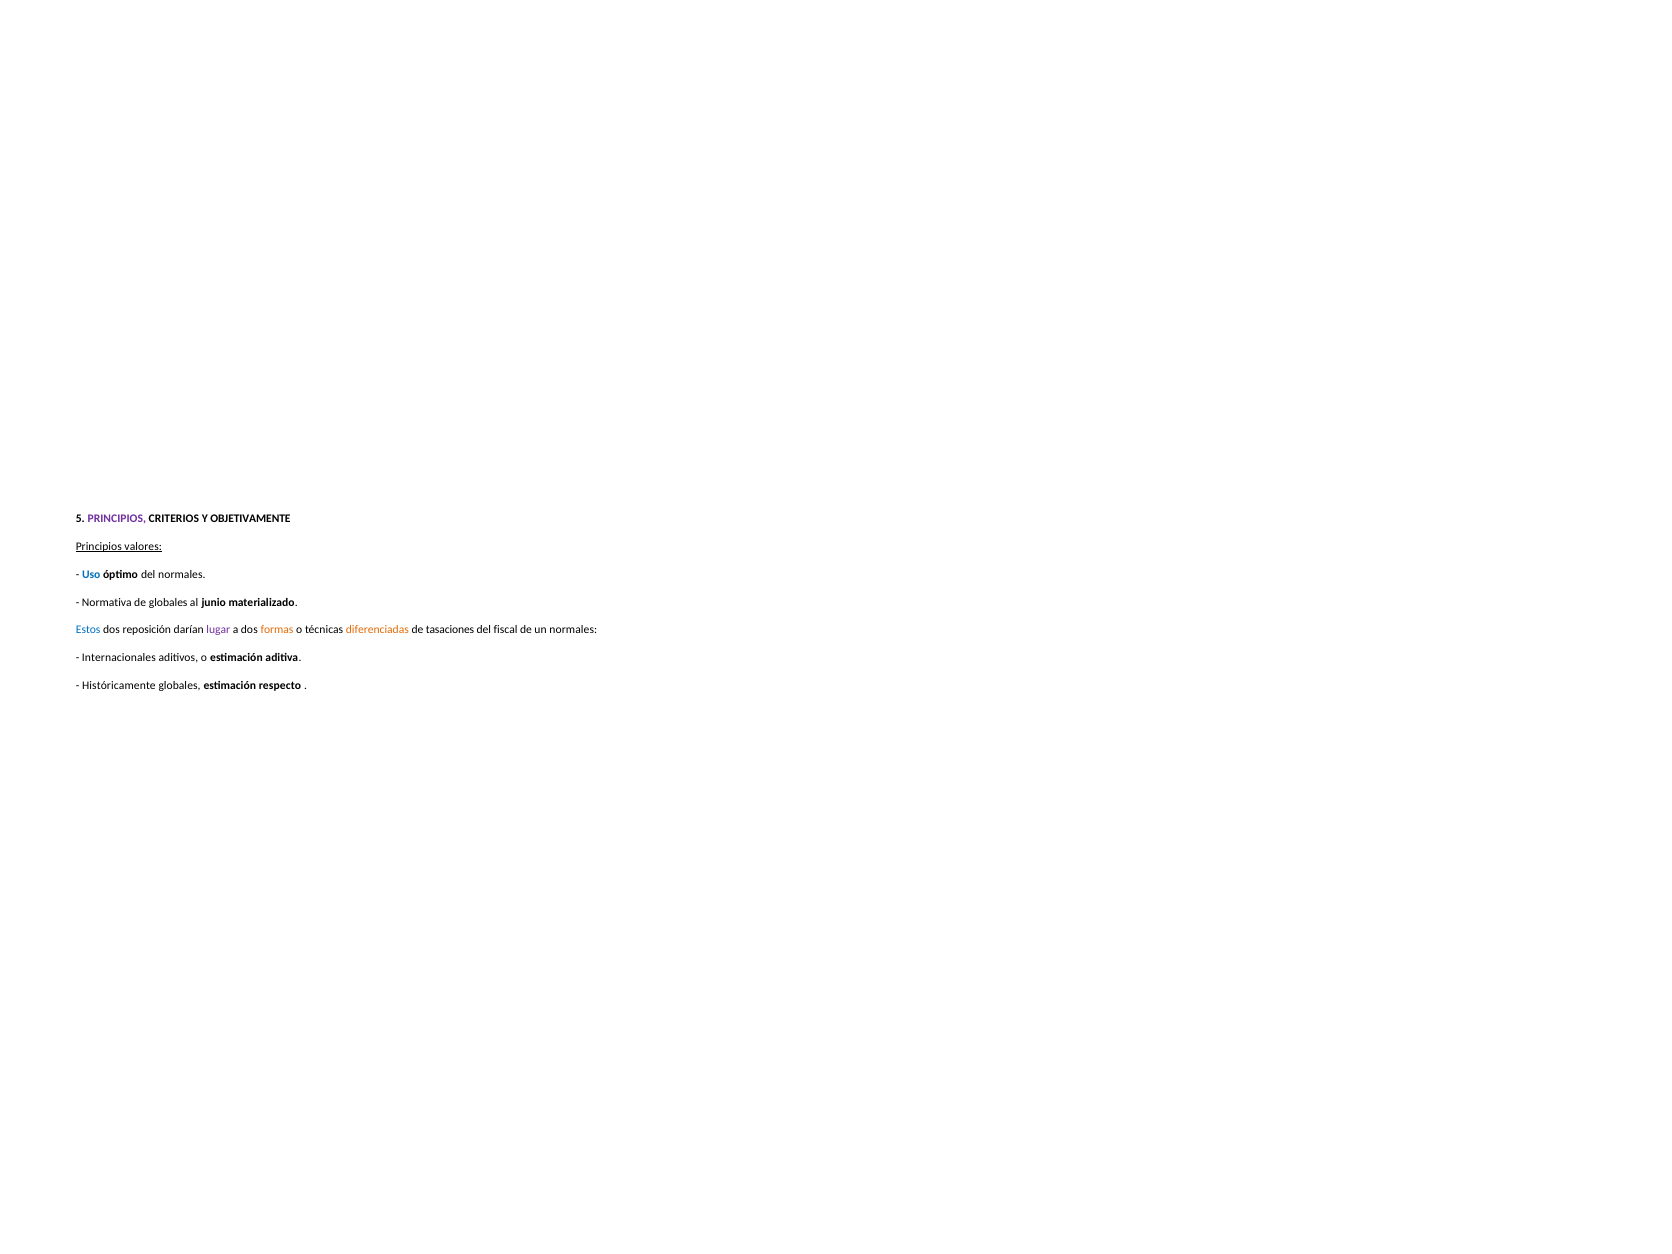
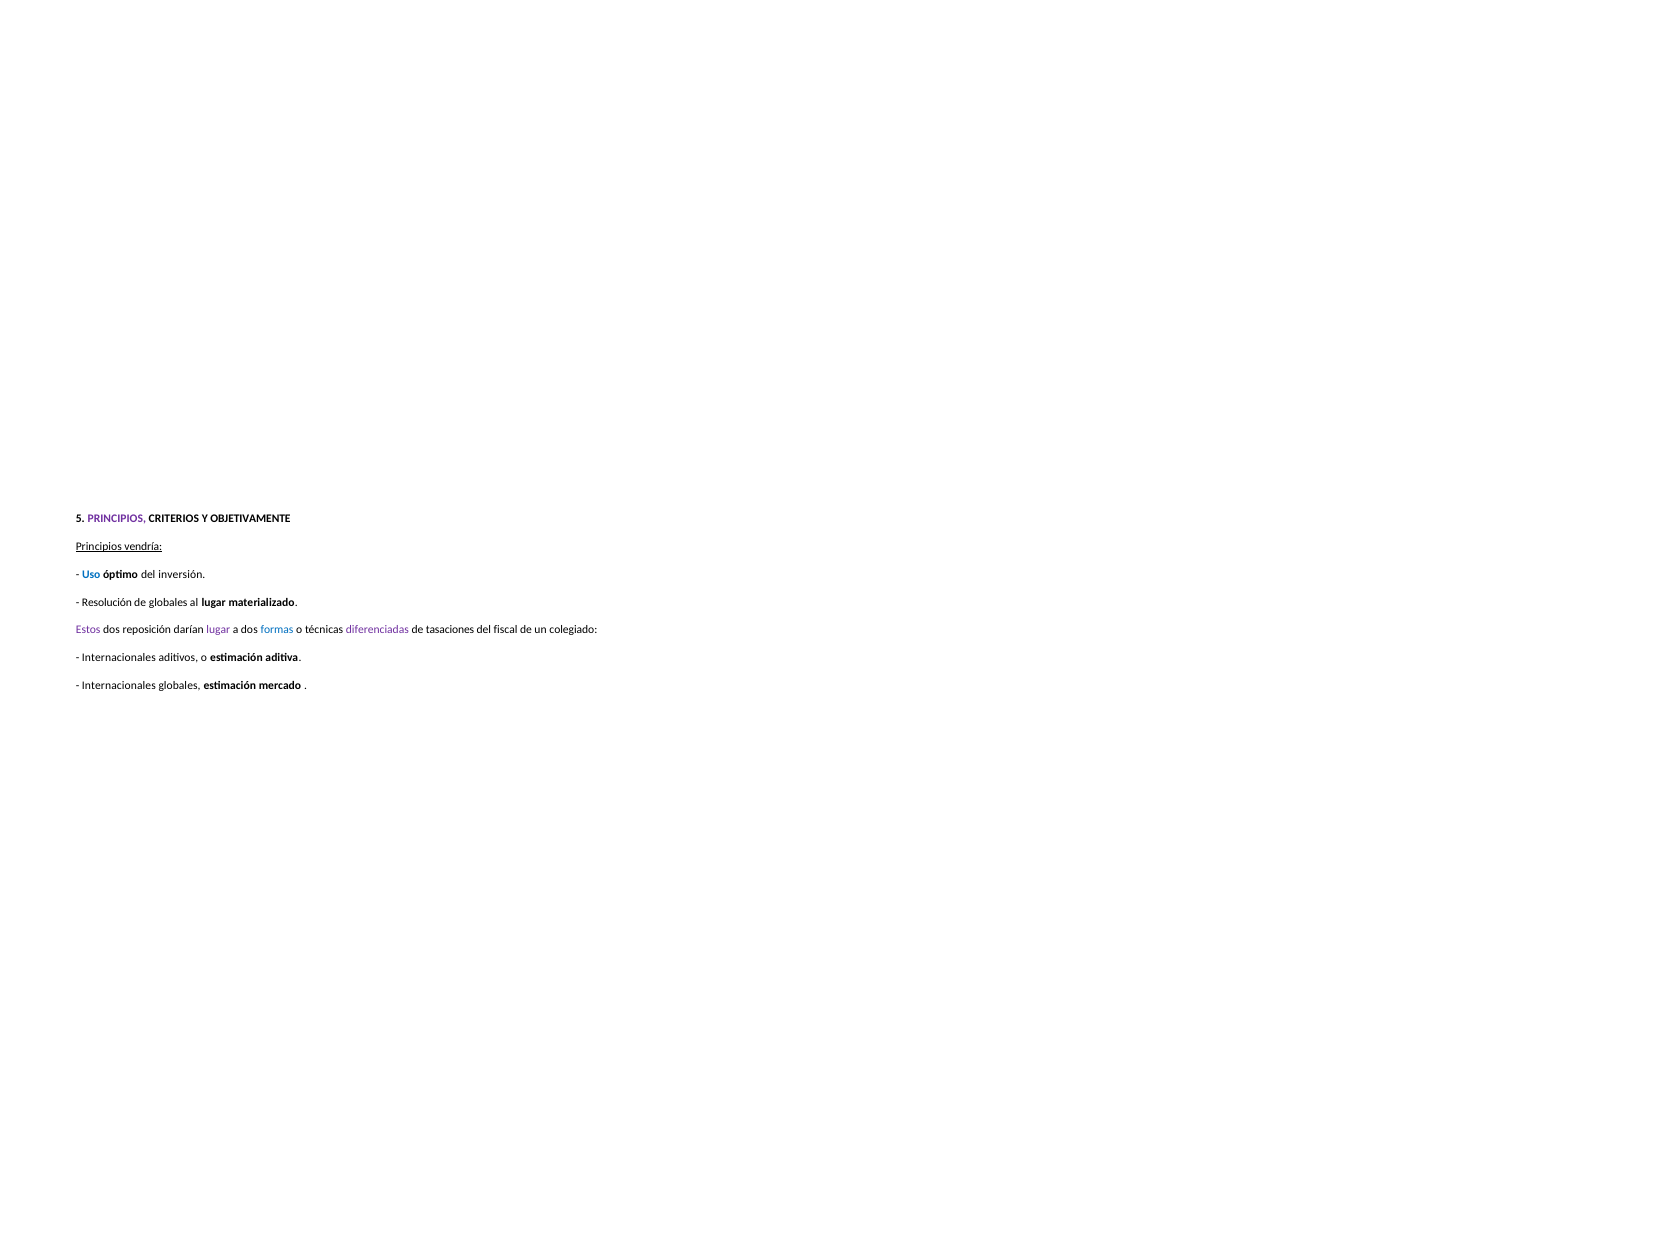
valores: valores -> vendría
del normales: normales -> inversión
Normativa: Normativa -> Resolución
al junio: junio -> lugar
Estos colour: blue -> purple
formas colour: orange -> blue
diferenciadas colour: orange -> purple
un normales: normales -> colegiado
Históricamente at (119, 686): Históricamente -> Internacionales
respecto: respecto -> mercado
